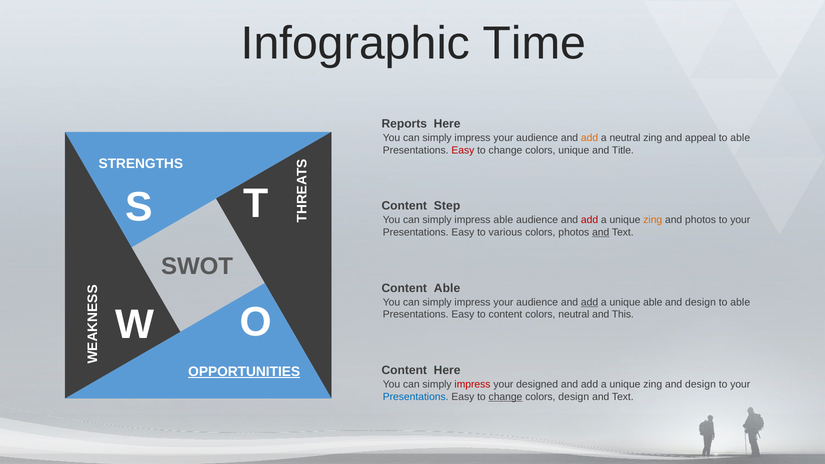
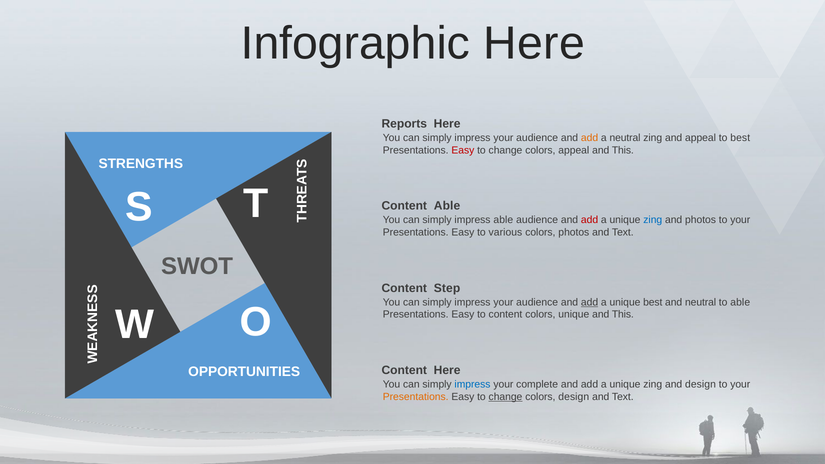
Infographic Time: Time -> Here
appeal to able: able -> best
colors unique: unique -> appeal
Title at (623, 150): Title -> This
Content Step: Step -> Able
zing at (653, 220) colour: orange -> blue
and at (601, 232) underline: present -> none
Content Able: Able -> Step
unique able: able -> best
design at (700, 302): design -> neutral
colors neutral: neutral -> unique
OPPORTUNITIES underline: present -> none
impress at (472, 384) colour: red -> blue
designed: designed -> complete
Presentations at (416, 397) colour: blue -> orange
